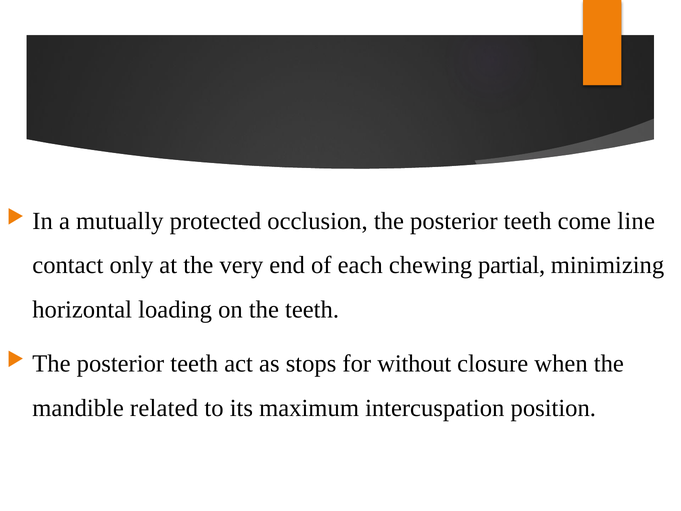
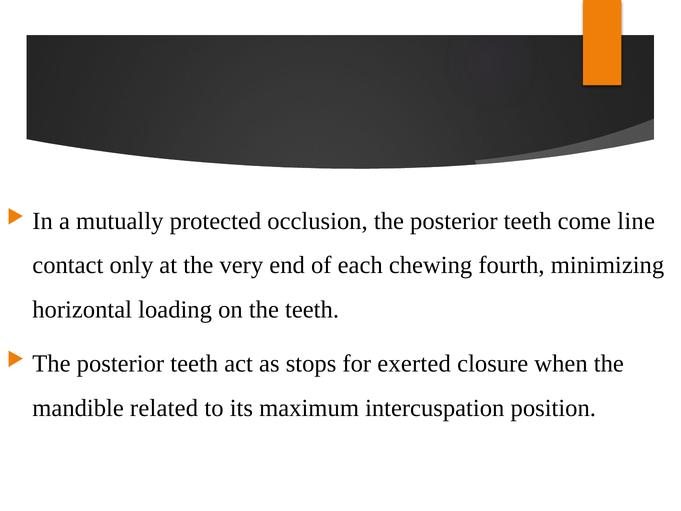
partial: partial -> fourth
without: without -> exerted
